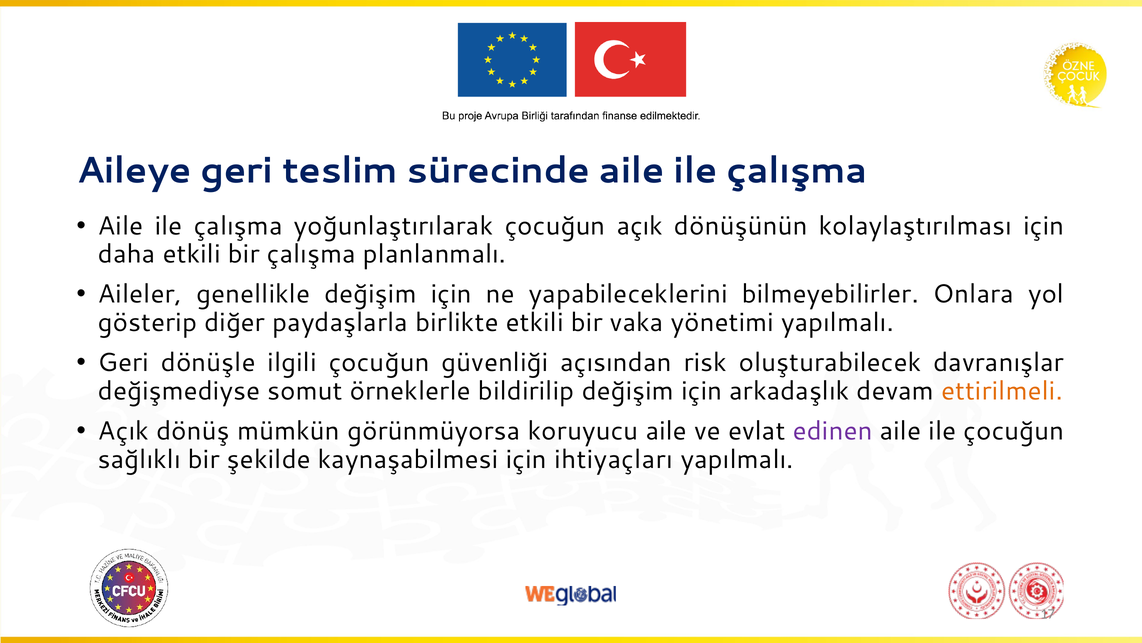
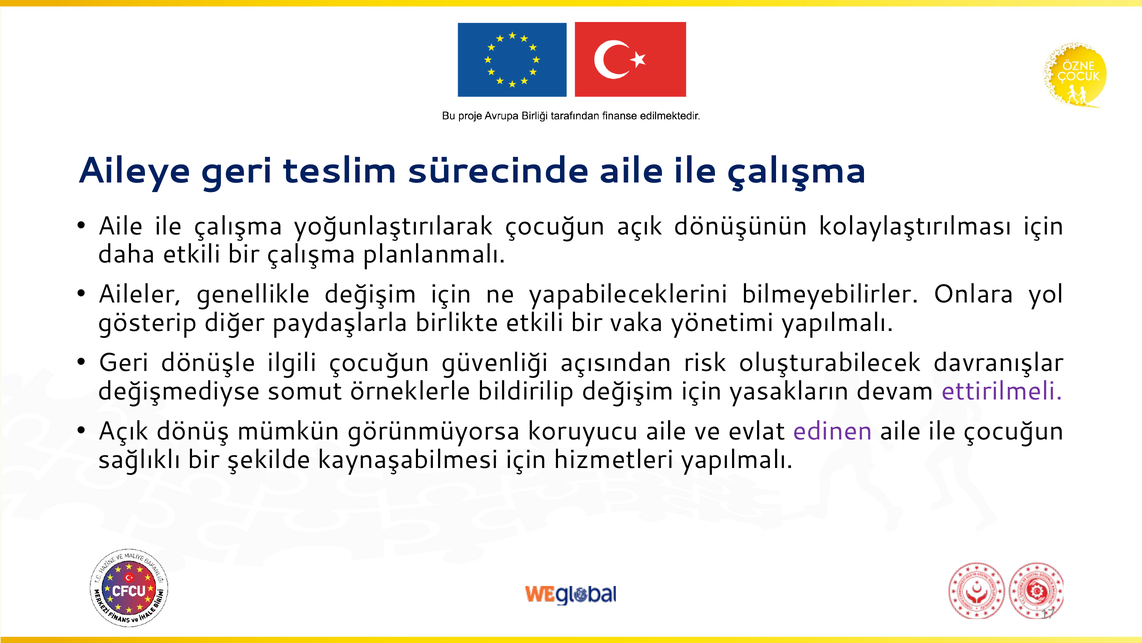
arkadaşlık: arkadaşlık -> yasakların
ettirilmeli colour: orange -> purple
ihtiyaçları: ihtiyaçları -> hizmetleri
